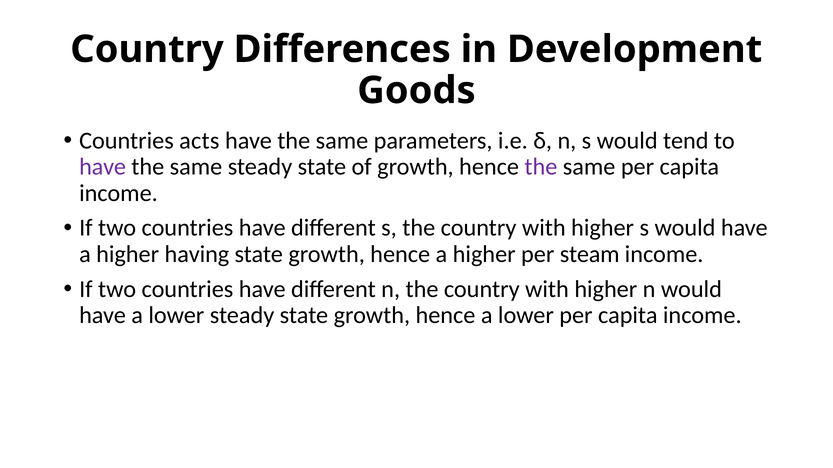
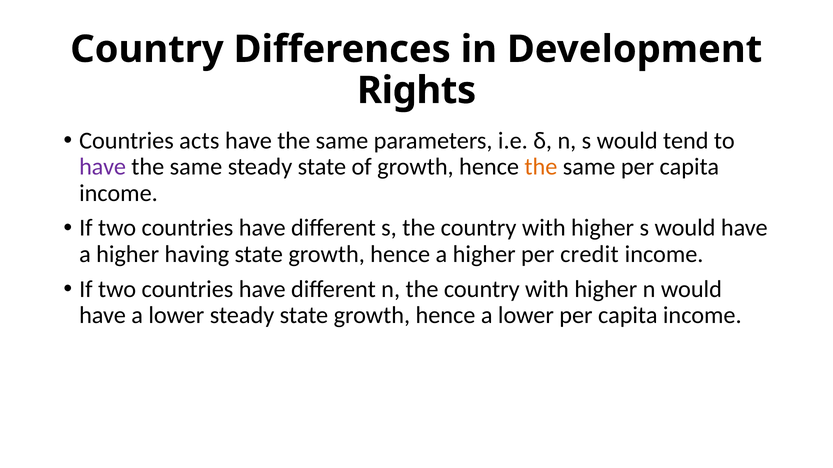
Goods: Goods -> Rights
the at (541, 167) colour: purple -> orange
steam: steam -> credit
